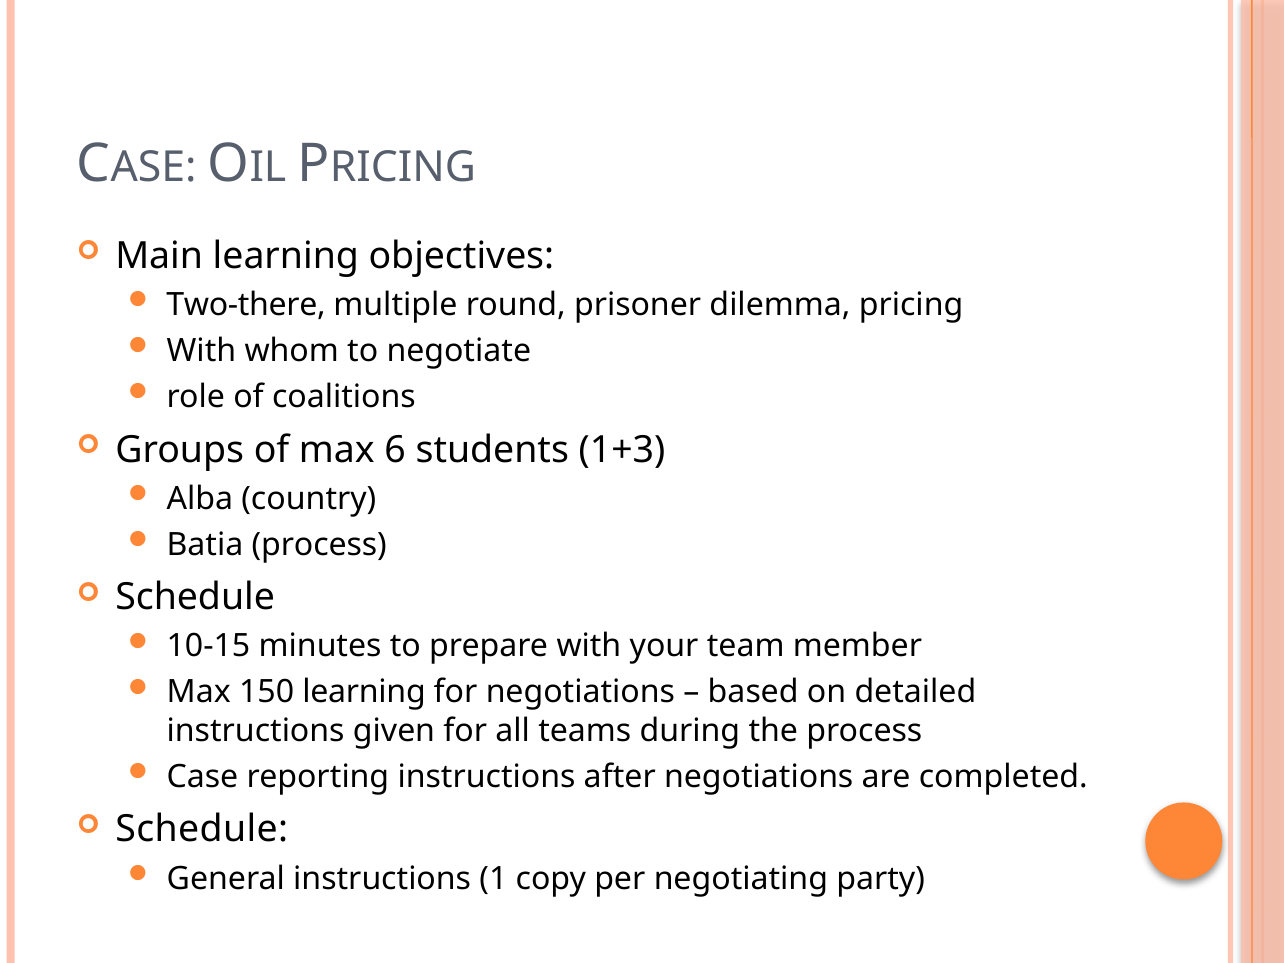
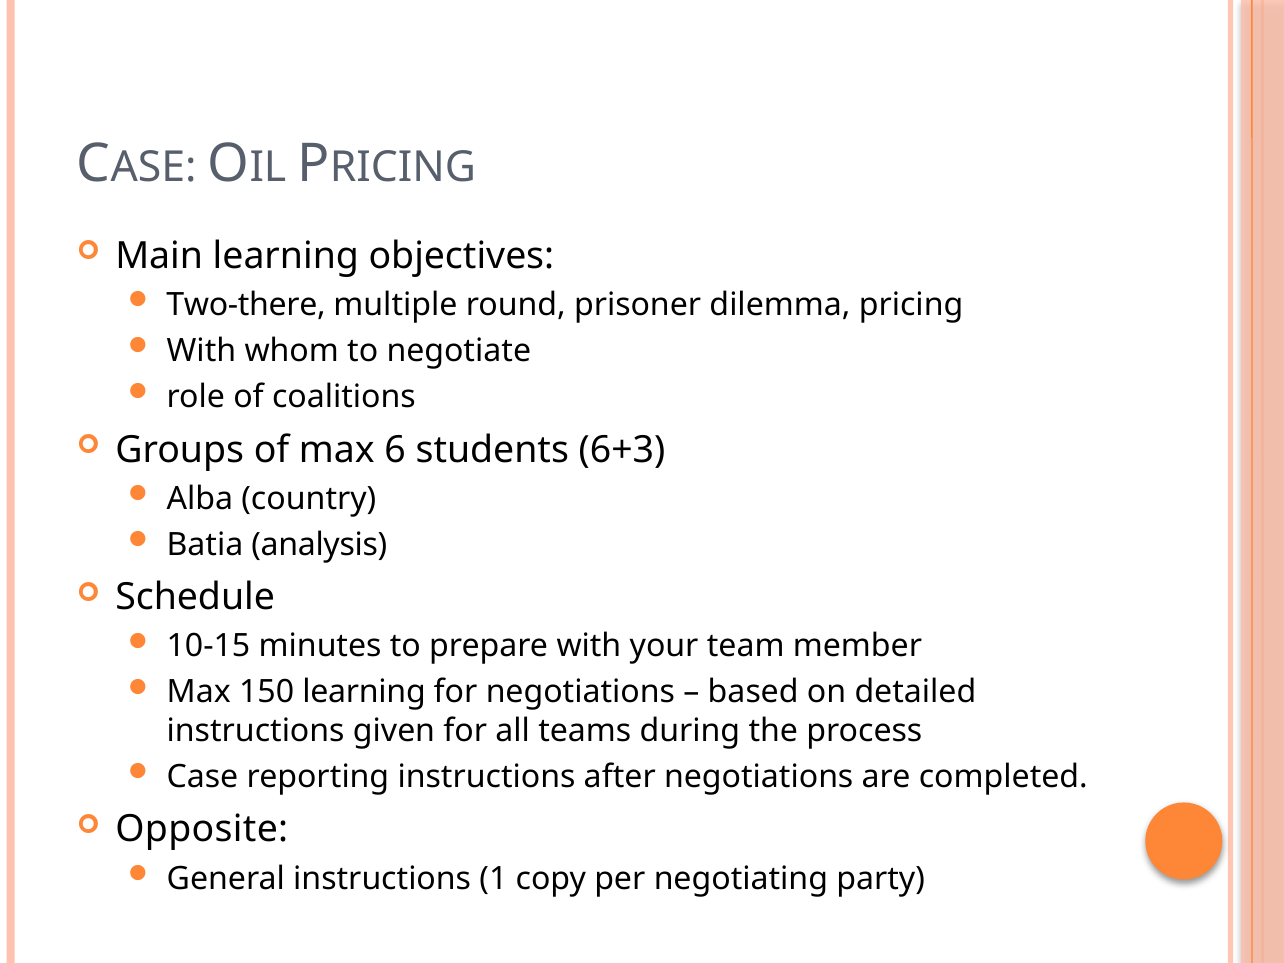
1+3: 1+3 -> 6+3
Batia process: process -> analysis
Schedule at (202, 830): Schedule -> Opposite
